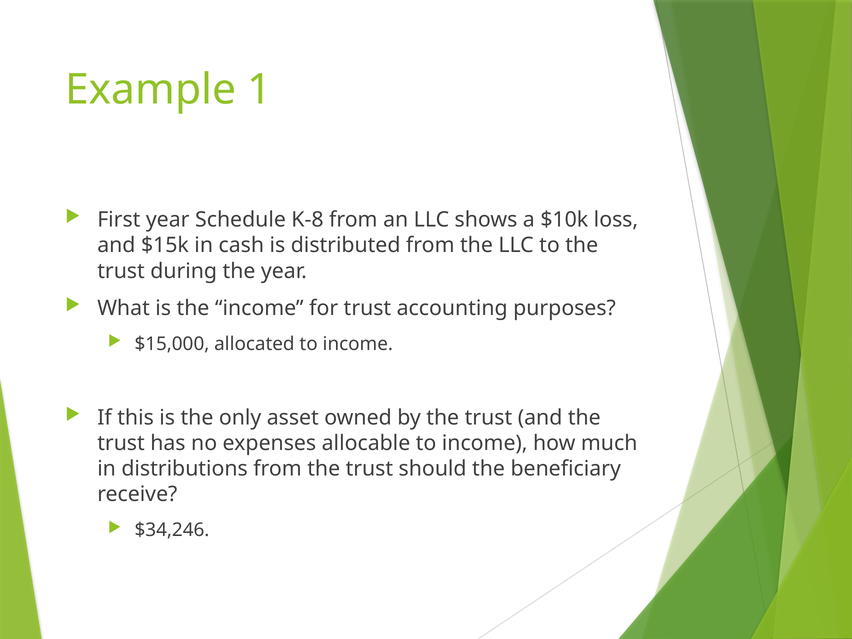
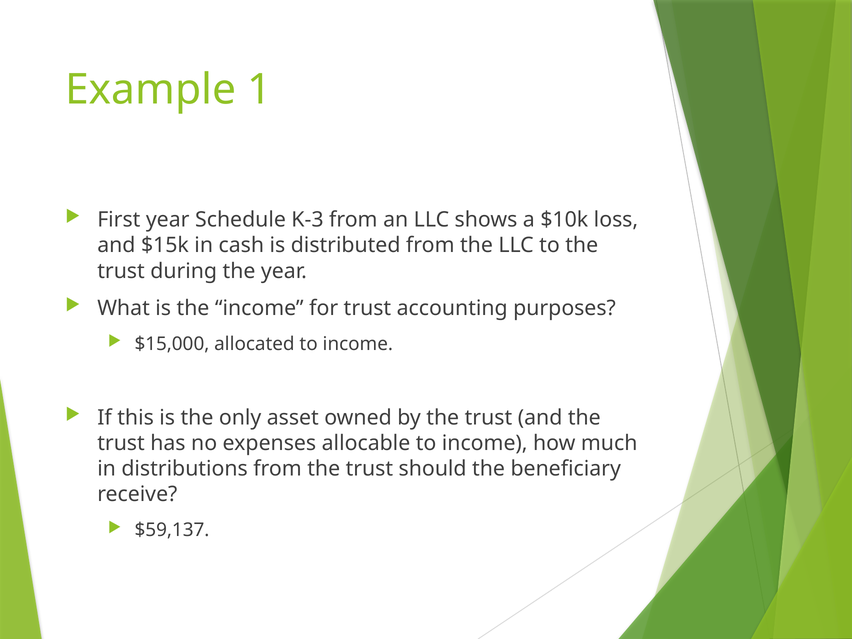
K-8: K-8 -> K-3
$34,246: $34,246 -> $59,137
